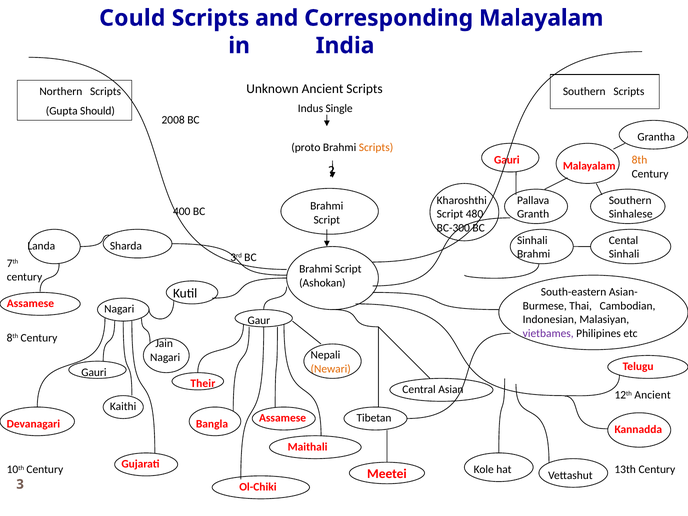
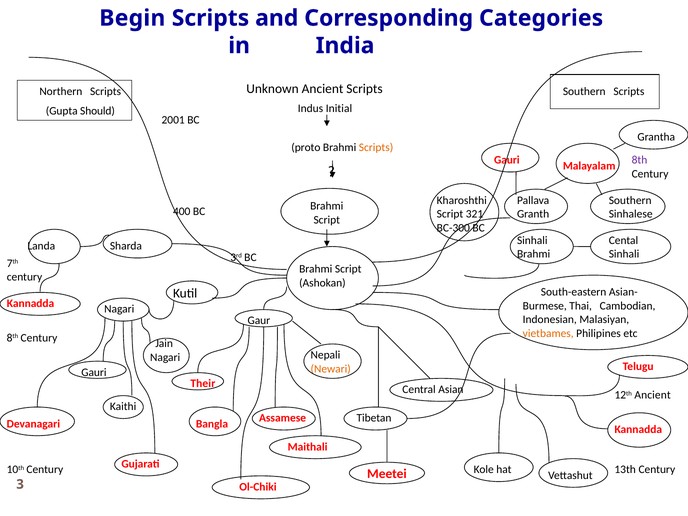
Could: Could -> Begin
Corresponding Malayalam: Malayalam -> Categories
Single: Single -> Initial
2008: 2008 -> 2001
8th at (640, 160) colour: orange -> purple
480: 480 -> 321
Assamese at (30, 303): Assamese -> Kannadda
vietbames colour: purple -> orange
